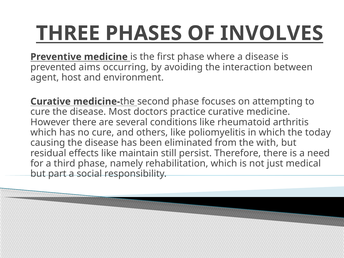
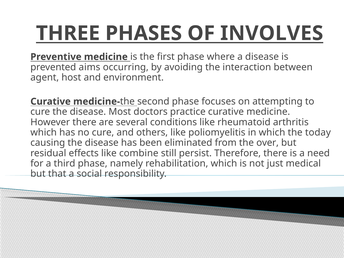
with: with -> over
maintain: maintain -> combine
part: part -> that
